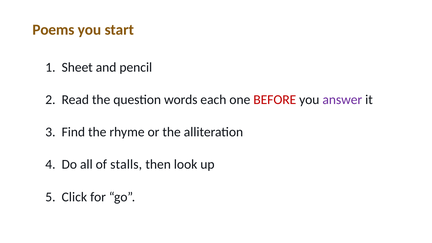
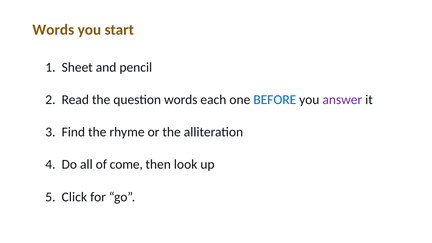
Poems at (53, 30): Poems -> Words
BEFORE colour: red -> blue
stalls: stalls -> come
